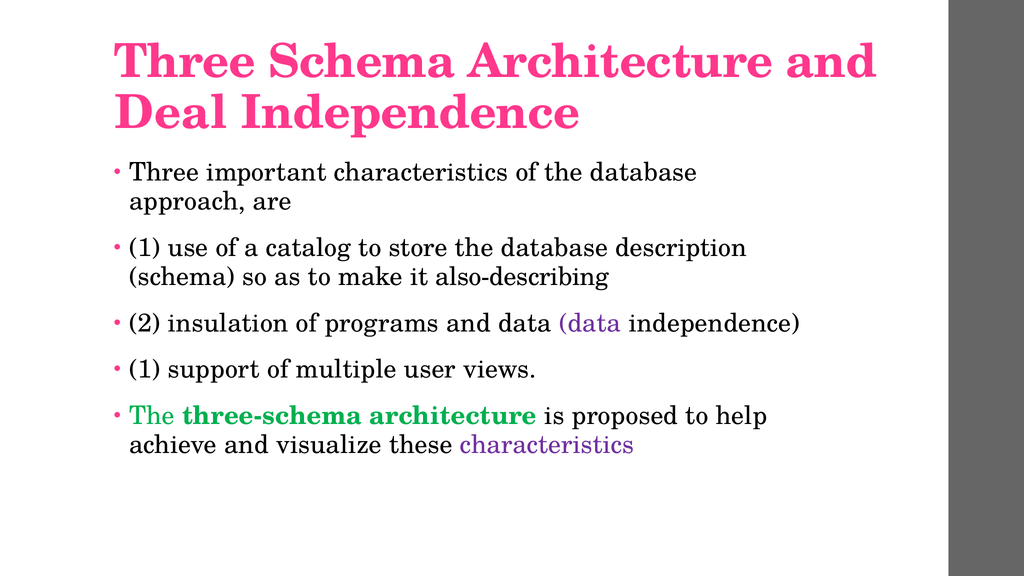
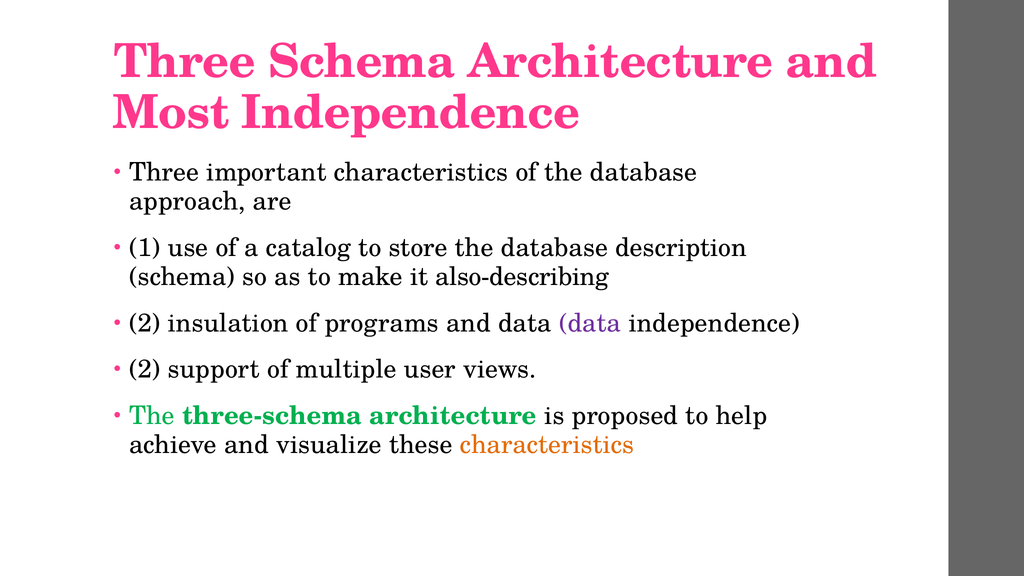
Deal: Deal -> Most
1 at (145, 369): 1 -> 2
characteristics at (547, 445) colour: purple -> orange
